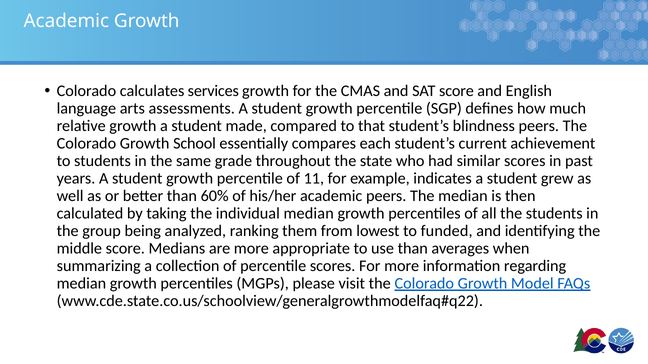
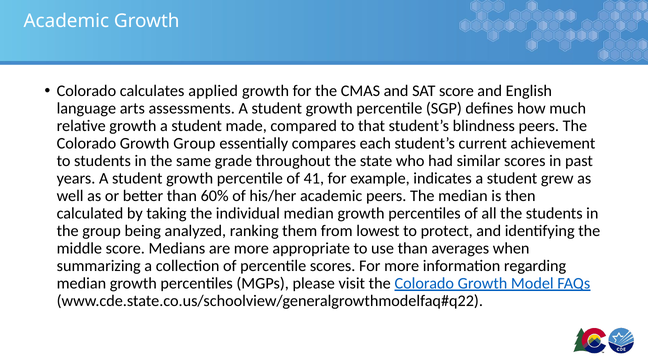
services: services -> applied
Growth School: School -> Group
11: 11 -> 41
funded: funded -> protect
